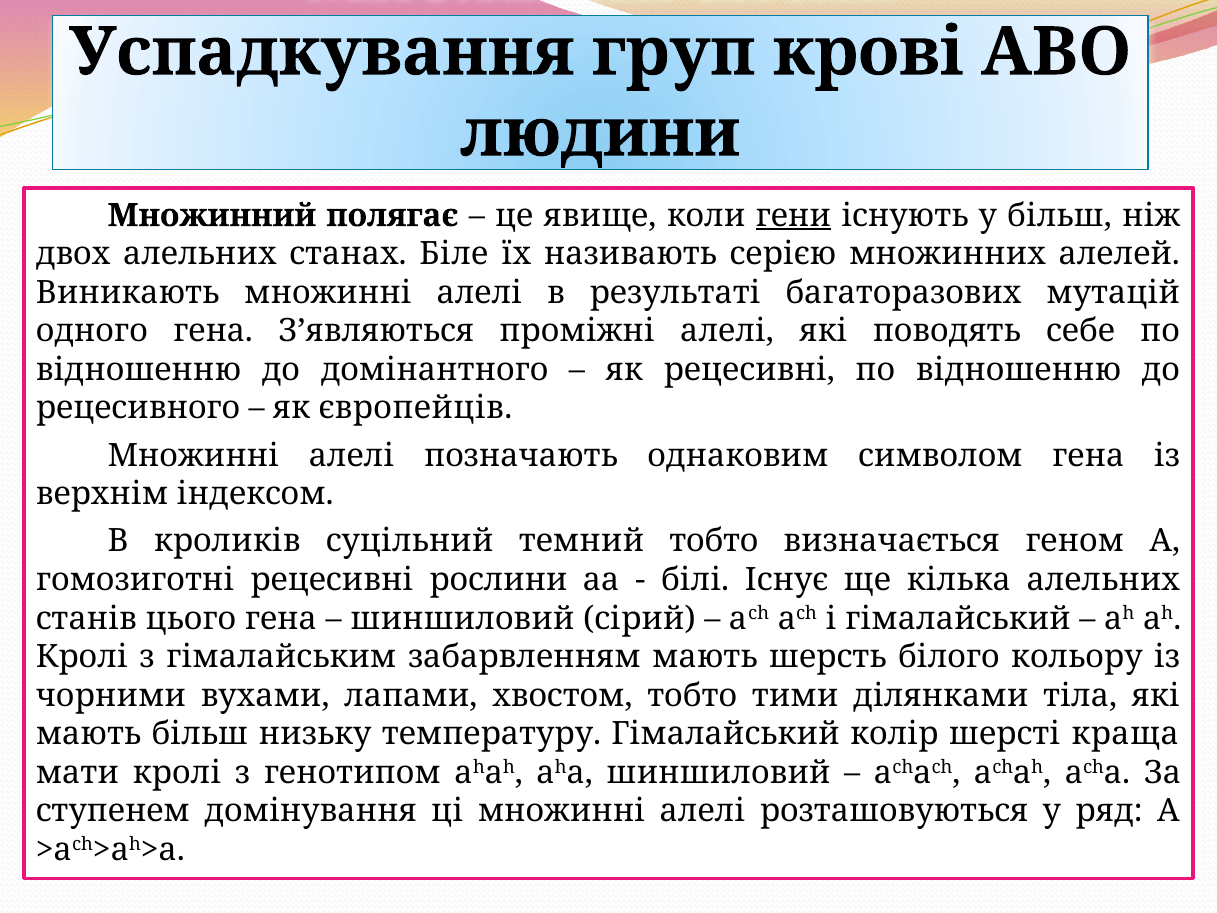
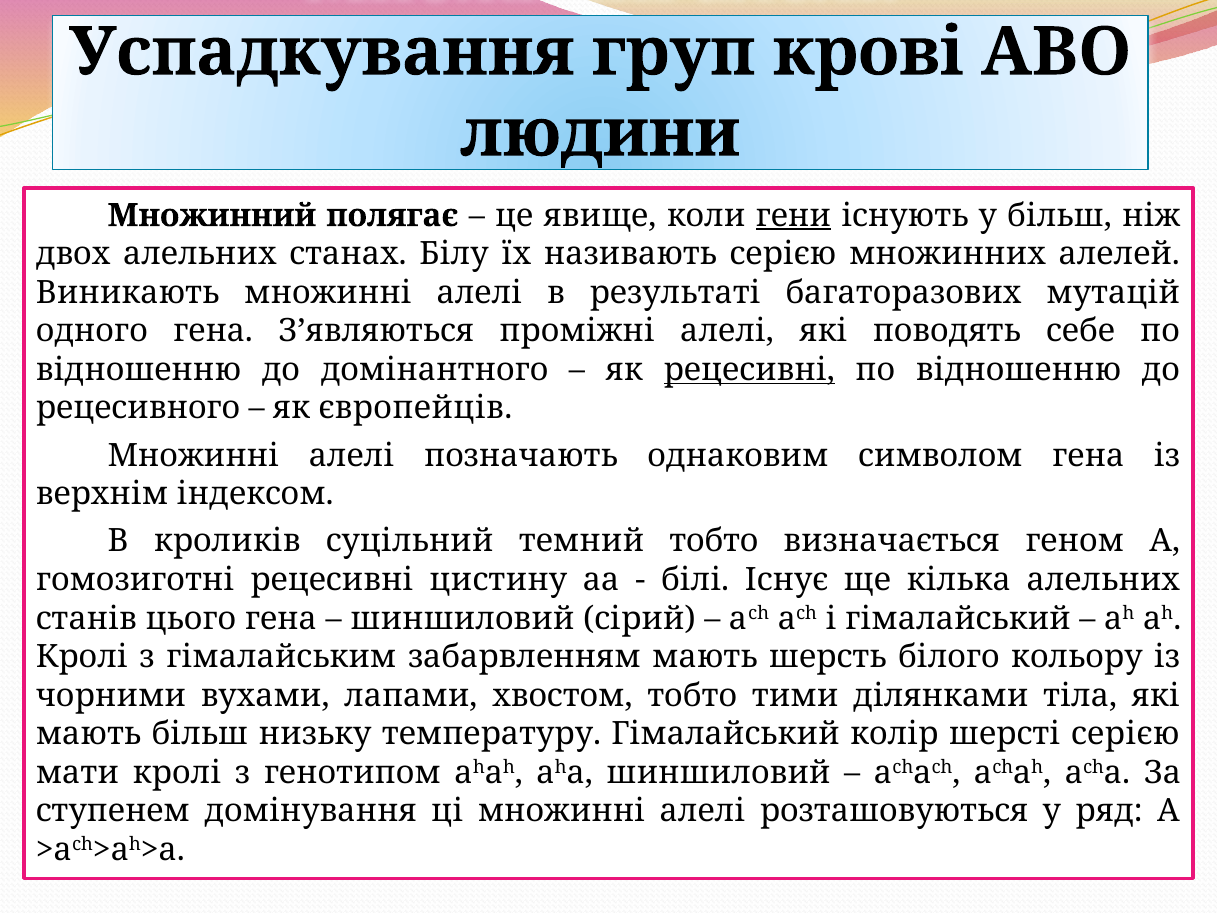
Біле: Біле -> Білу
рецесивні at (749, 370) underline: none -> present
рослини: рослини -> цистину
шерсті краща: краща -> серією
